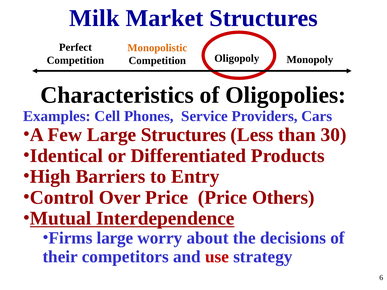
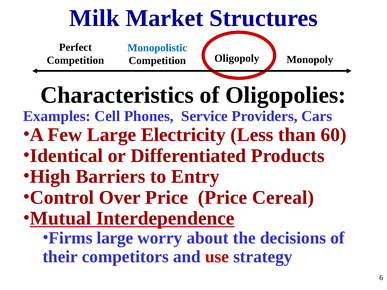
Monopolistic colour: orange -> blue
Large Structures: Structures -> Electricity
30: 30 -> 60
Others: Others -> Cereal
